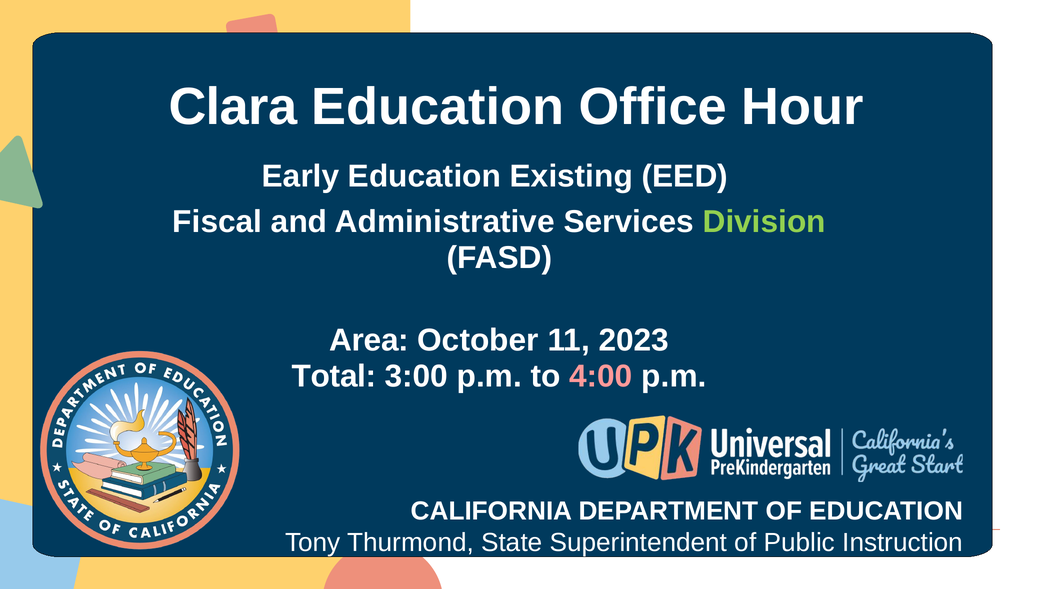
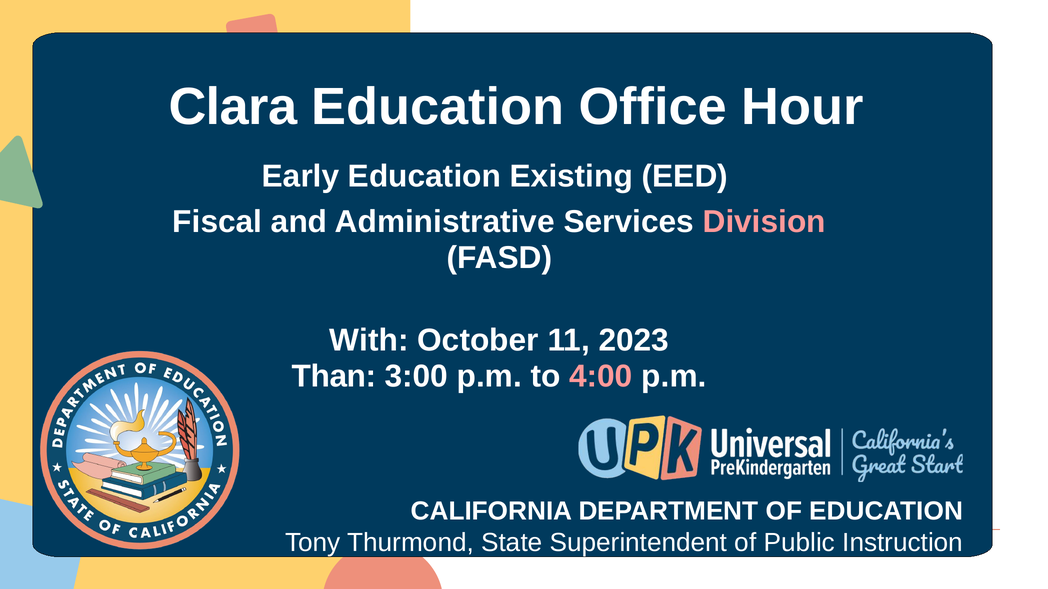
Division colour: light green -> pink
Area: Area -> With
Total: Total -> Than
